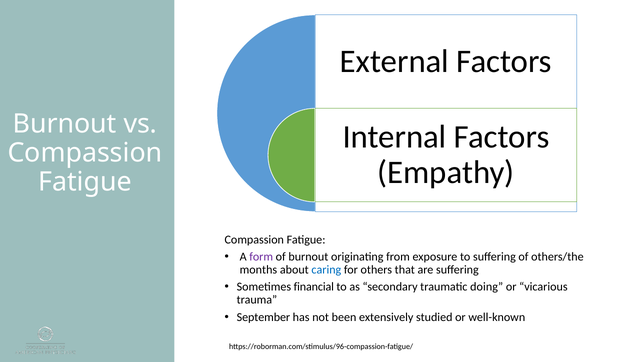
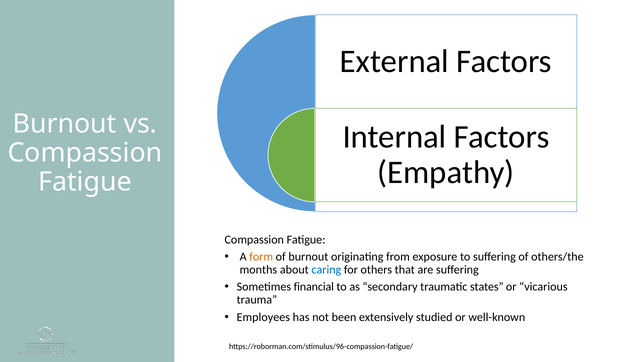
form colour: purple -> orange
doing: doing -> states
September: September -> Employees
